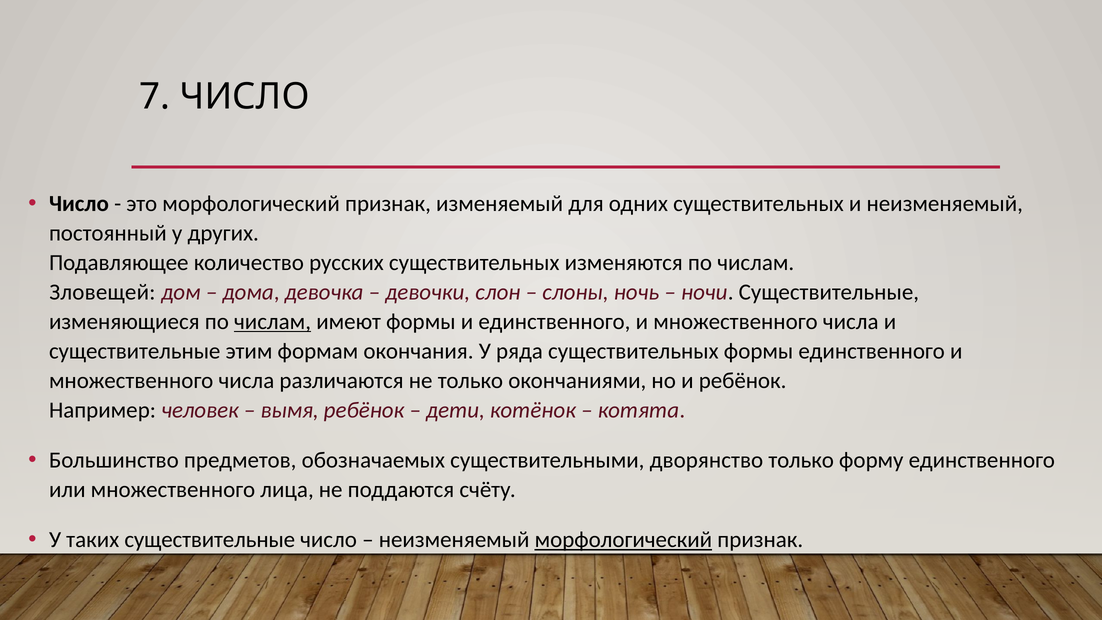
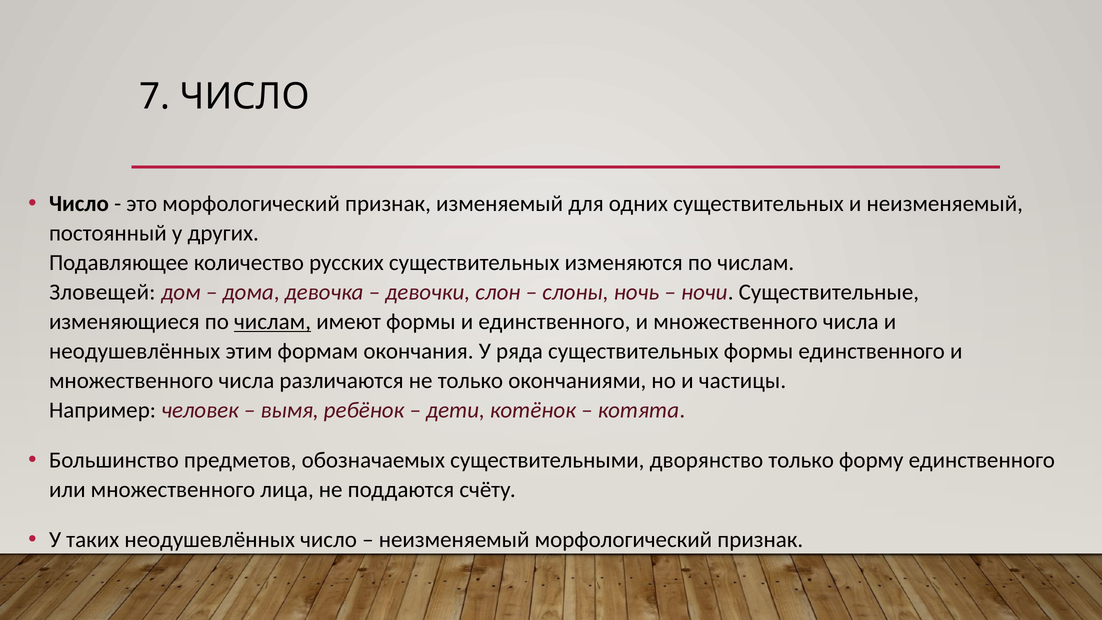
существительные at (135, 351): существительные -> неодушевлённых
и ребёнок: ребёнок -> частицы
таких существительные: существительные -> неодушевлённых
морфологический at (623, 540) underline: present -> none
